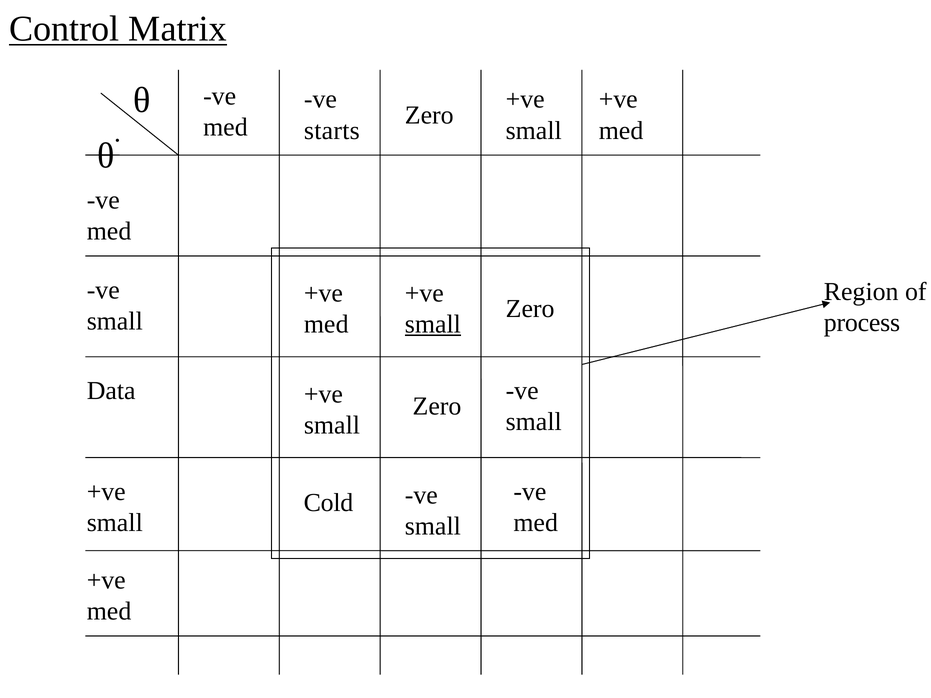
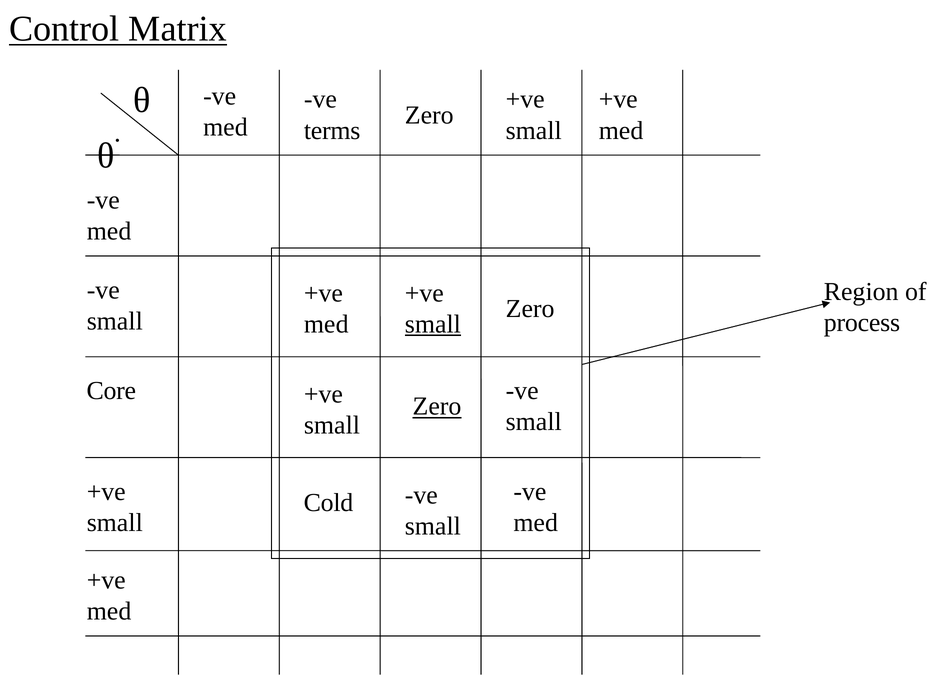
starts: starts -> terms
Data: Data -> Core
Zero at (437, 407) underline: none -> present
